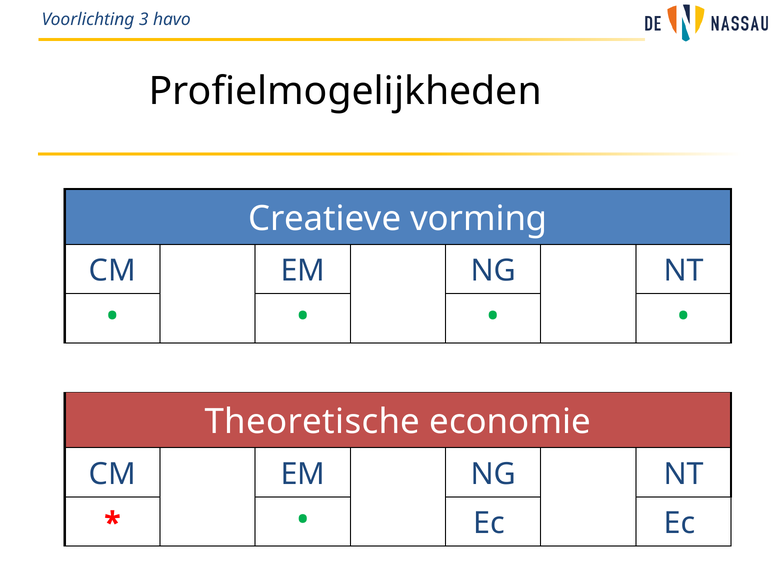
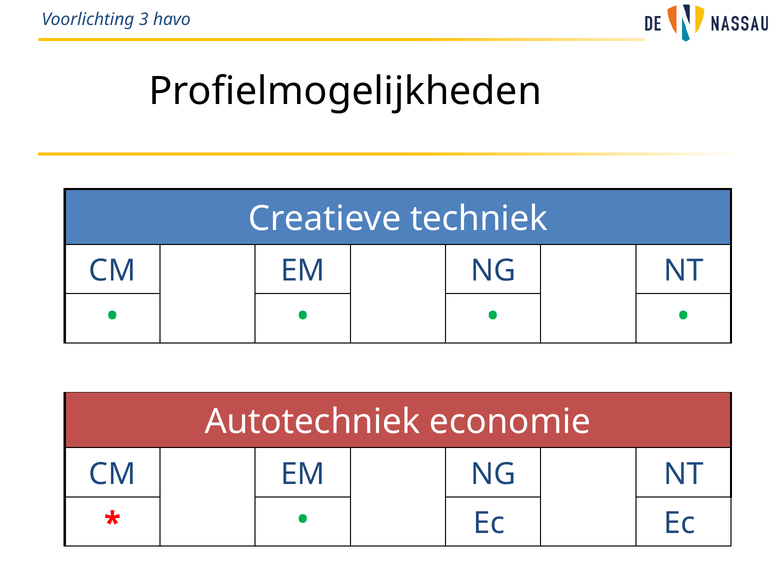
vorming: vorming -> techniek
Theoretische: Theoretische -> Autotechniek
